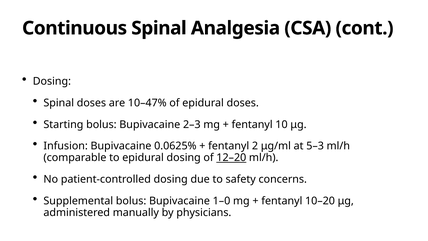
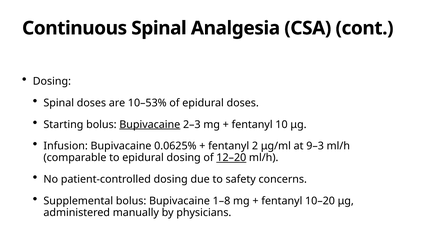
10–47%: 10–47% -> 10–53%
Bupivacaine at (150, 124) underline: none -> present
5–3: 5–3 -> 9–3
1–0: 1–0 -> 1–8
